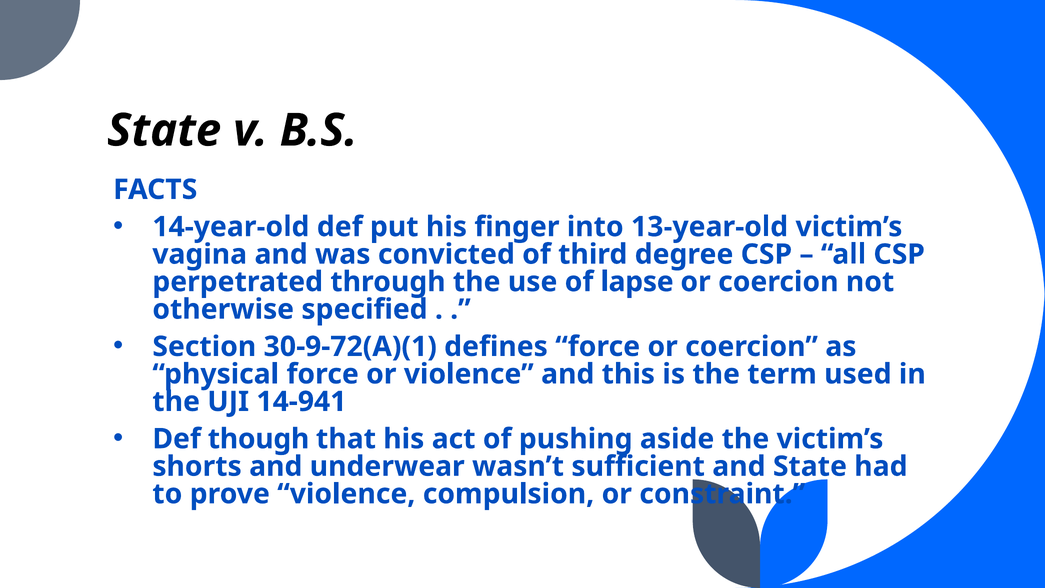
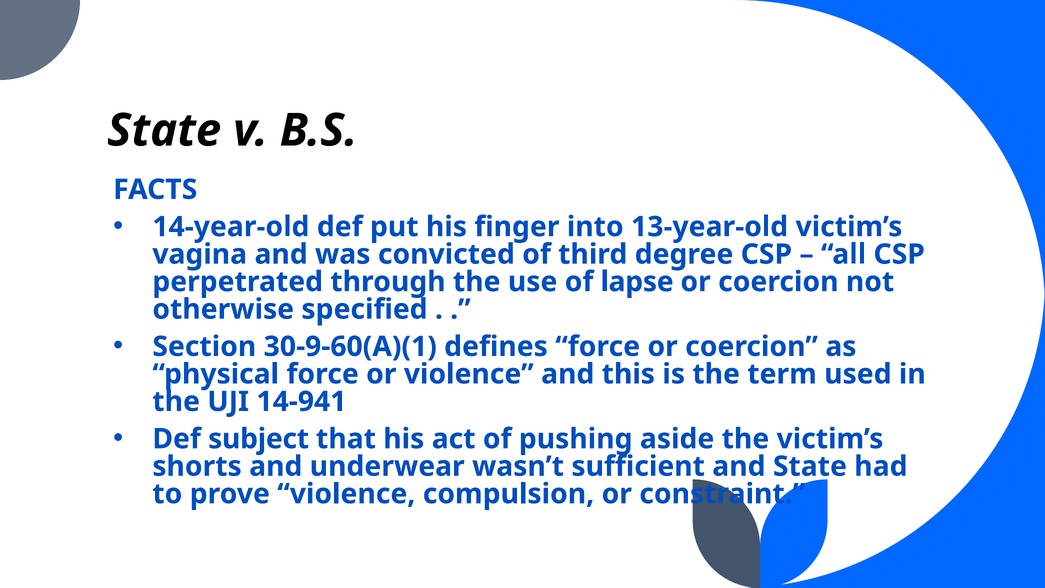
30-9-72(A)(1: 30-9-72(A)(1 -> 30-9-60(A)(1
though: though -> subject
